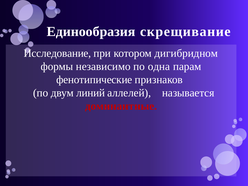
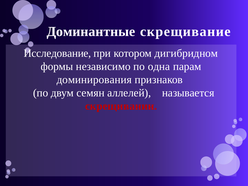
Единообразия: Единообразия -> Доминантные
фенотипические: фенотипические -> доминирования
линий: линий -> семян
доминантные: доминантные -> скрещивании
